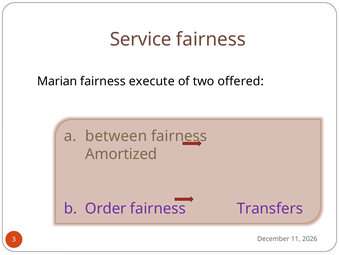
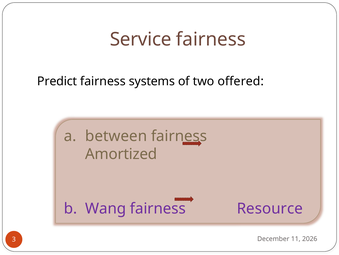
Marian: Marian -> Predict
execute: execute -> systems
Order: Order -> Wang
Transfers: Transfers -> Resource
